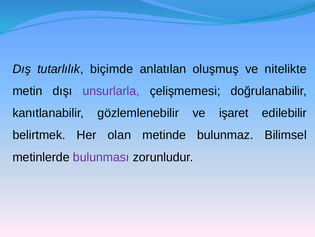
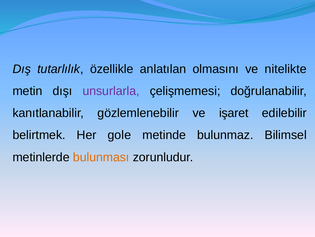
biçimde: biçimde -> özellikle
oluşmuş: oluşmuş -> olmasını
olan: olan -> gole
bulunması colour: purple -> orange
